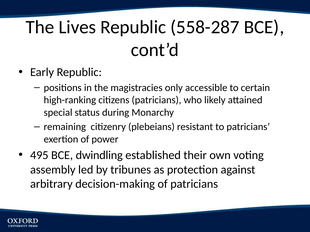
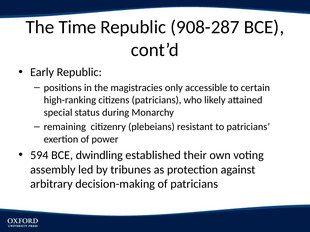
Lives: Lives -> Time
558-287: 558-287 -> 908-287
495: 495 -> 594
